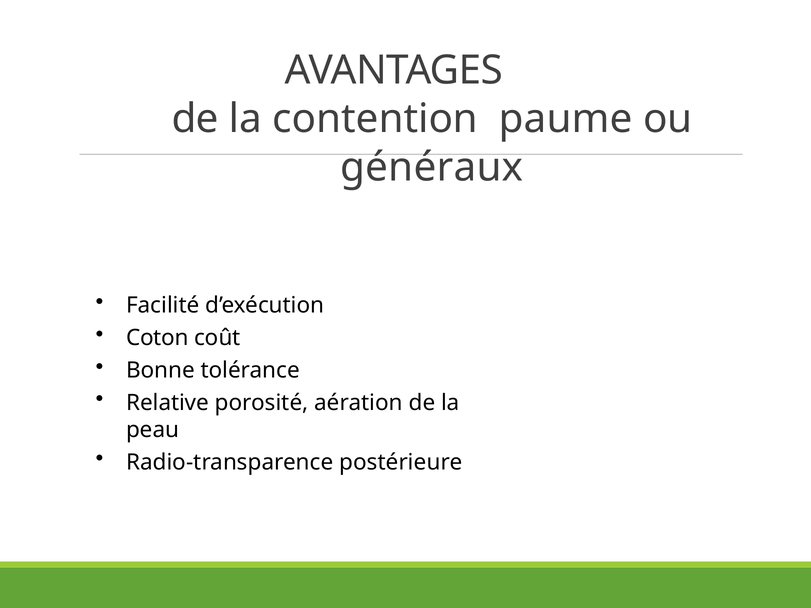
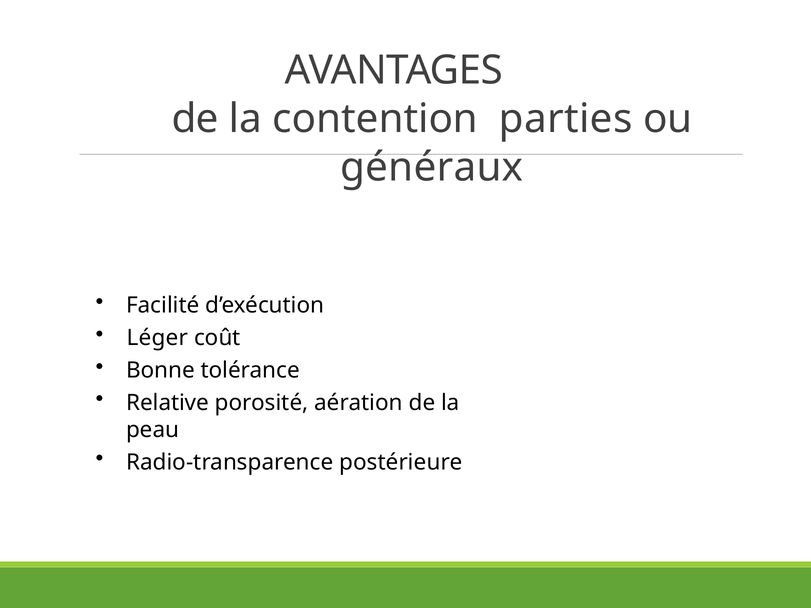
paume: paume -> parties
Coton: Coton -> Léger
